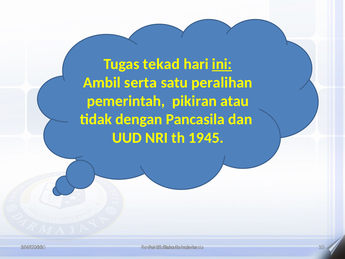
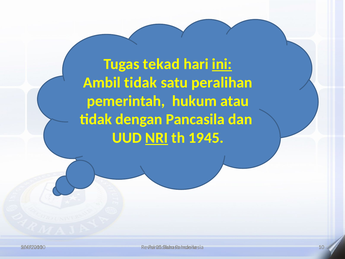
Ambil serta: serta -> tidak
pikiran: pikiran -> hukum
NRI underline: none -> present
